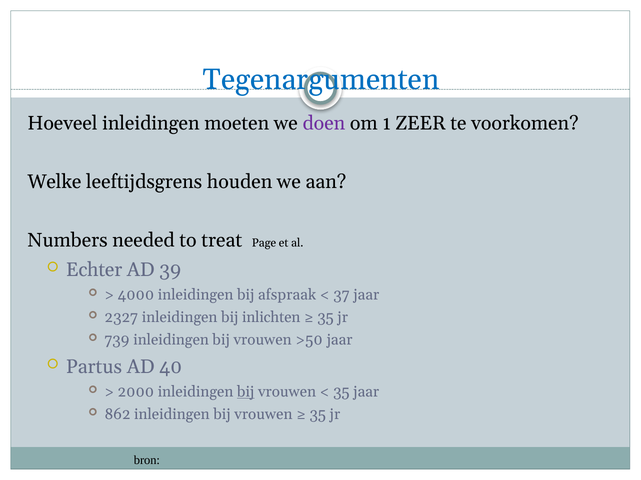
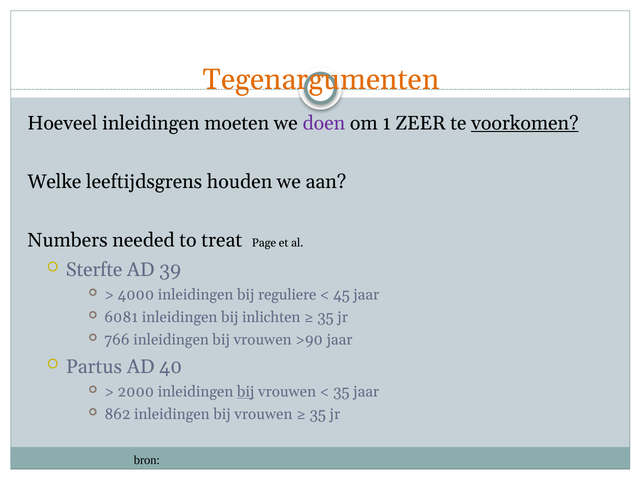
Tegenargumenten colour: blue -> orange
voorkomen underline: none -> present
Echter: Echter -> Sterfte
afspraak: afspraak -> reguliere
37: 37 -> 45
2327: 2327 -> 6081
739: 739 -> 766
>50: >50 -> >90
